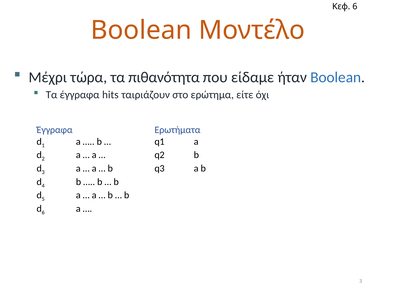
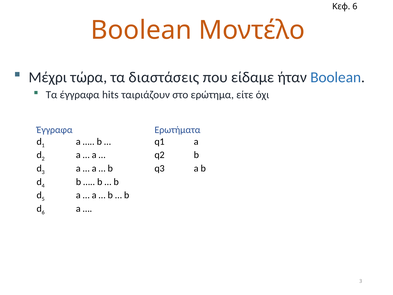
πιθανότητα: πιθανότητα -> διαστάσεις
